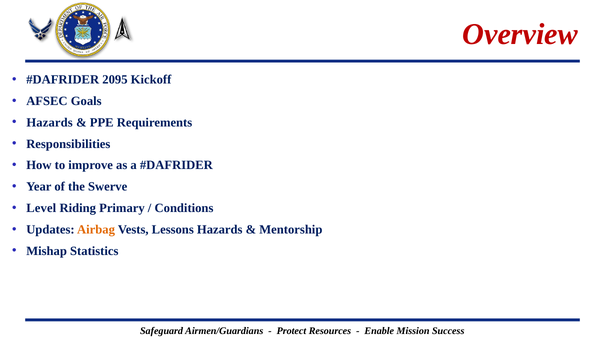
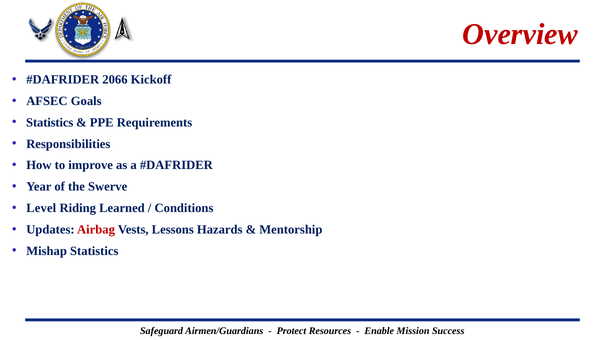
2095: 2095 -> 2066
Hazards at (50, 123): Hazards -> Statistics
Primary: Primary -> Learned
Airbag colour: orange -> red
